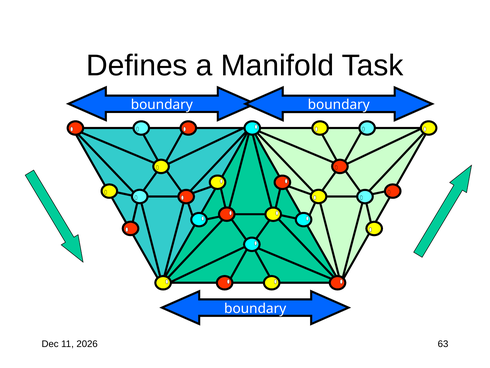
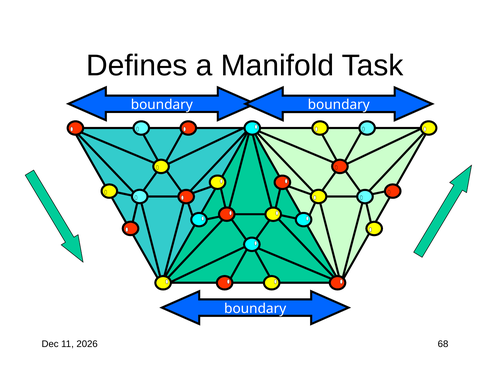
63: 63 -> 68
